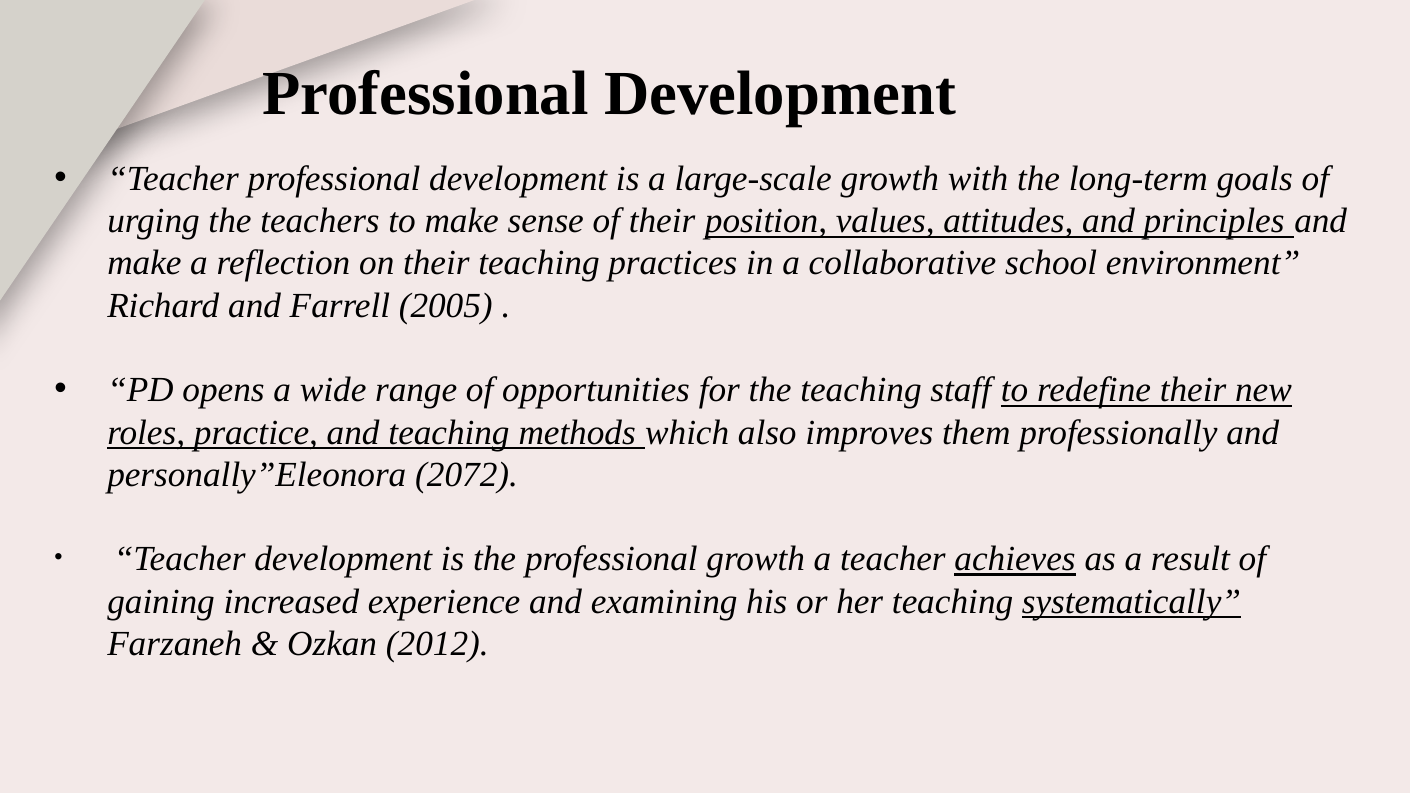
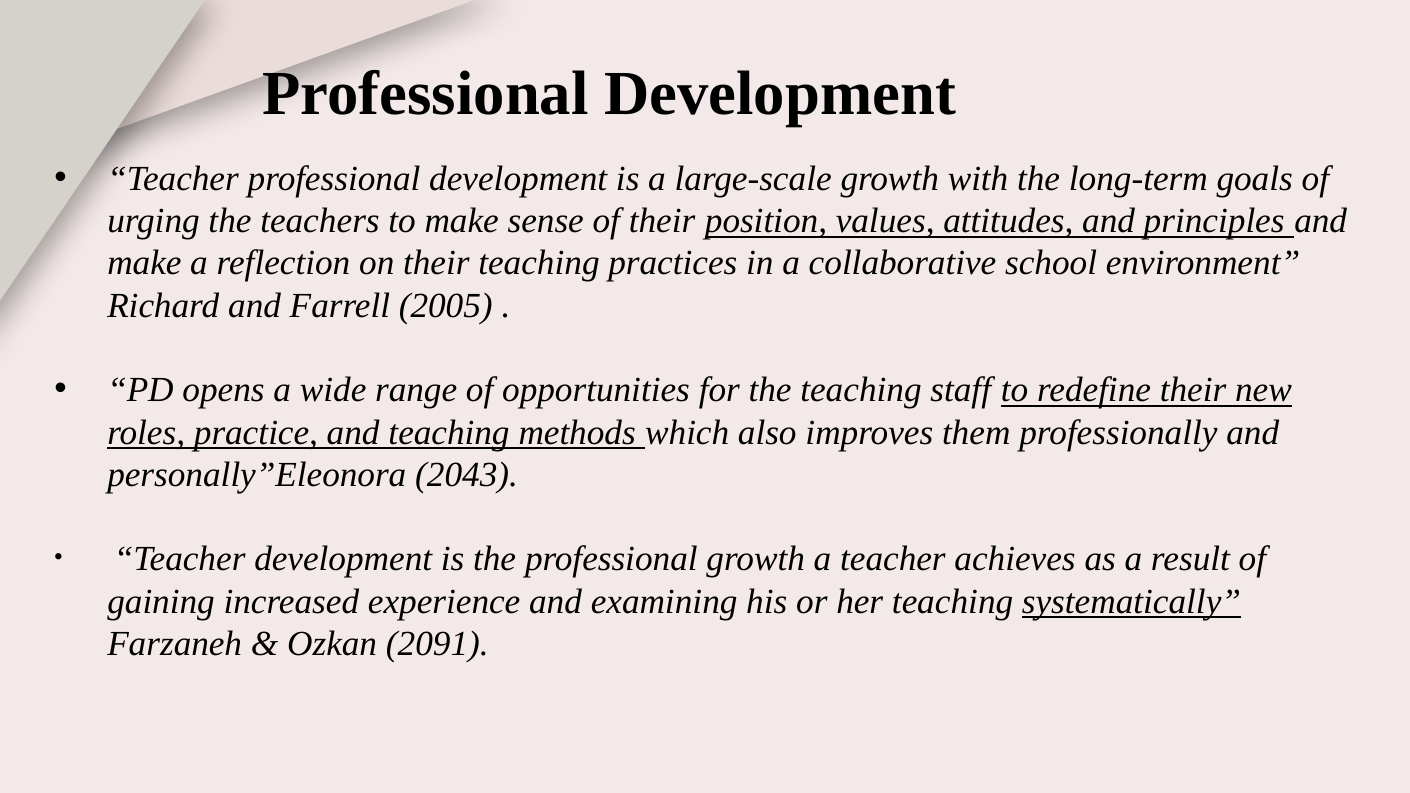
2072: 2072 -> 2043
achieves underline: present -> none
2012: 2012 -> 2091
